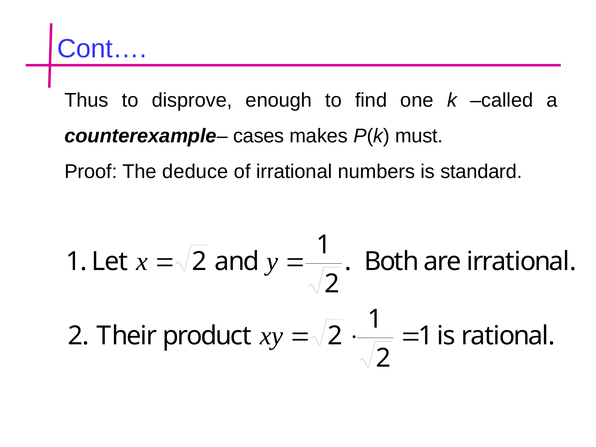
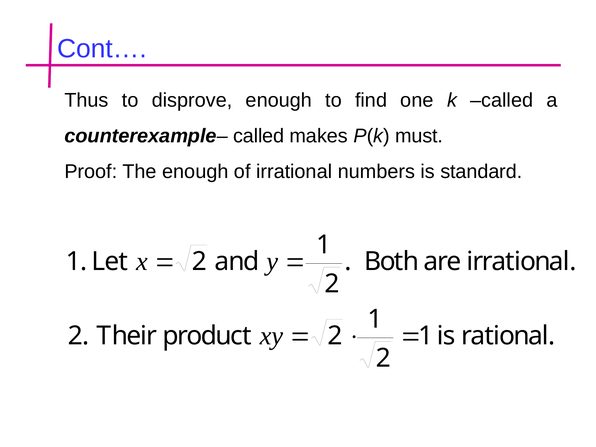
counterexample– cases: cases -> called
The deduce: deduce -> enough
